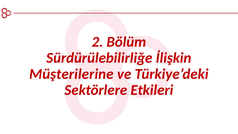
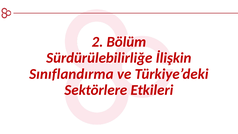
Müşterilerine: Müşterilerine -> Sınıflandırma
